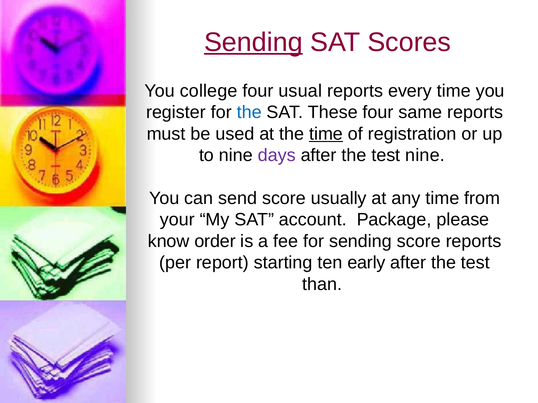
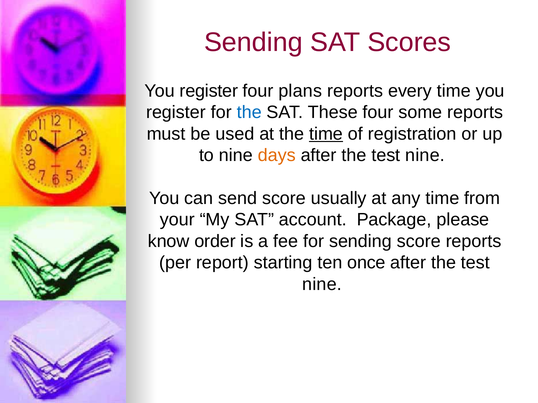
Sending at (253, 42) underline: present -> none
college at (209, 91): college -> register
usual: usual -> plans
same: same -> some
days colour: purple -> orange
early: early -> once
than at (322, 285): than -> nine
